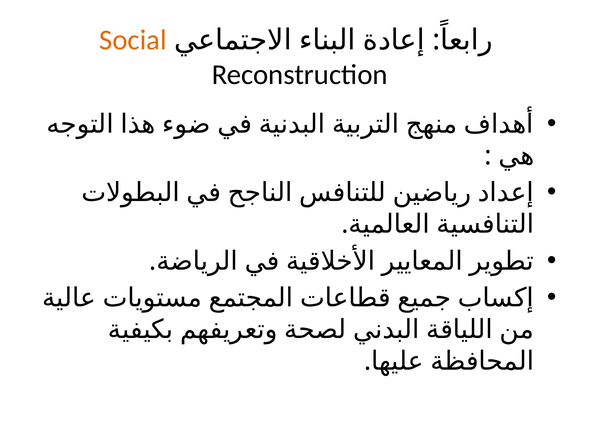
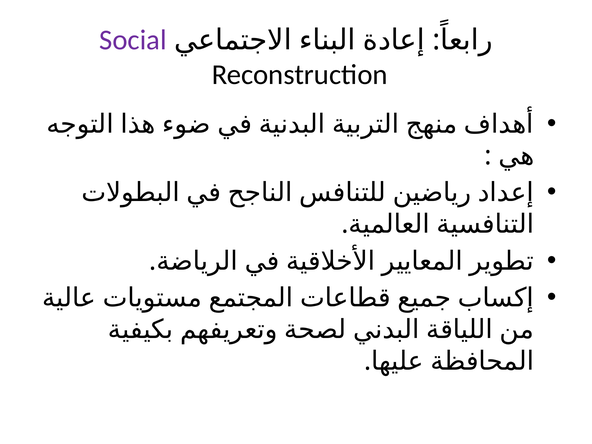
Social colour: orange -> purple
